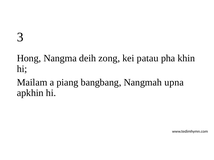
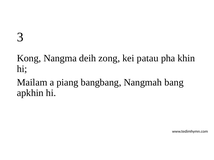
Hong: Hong -> Kong
upna: upna -> bang
